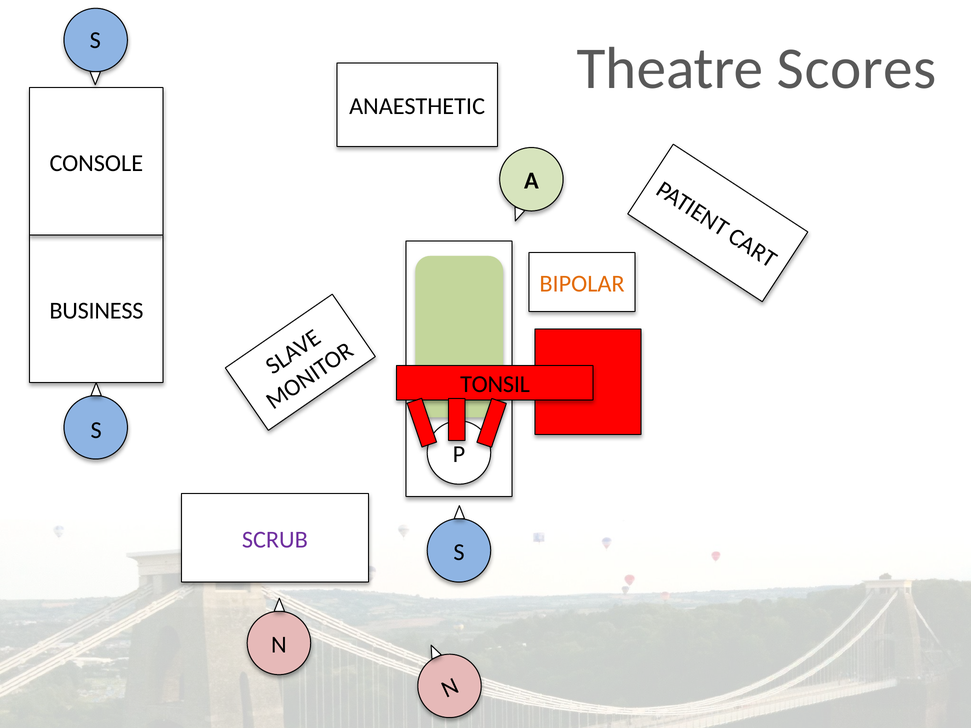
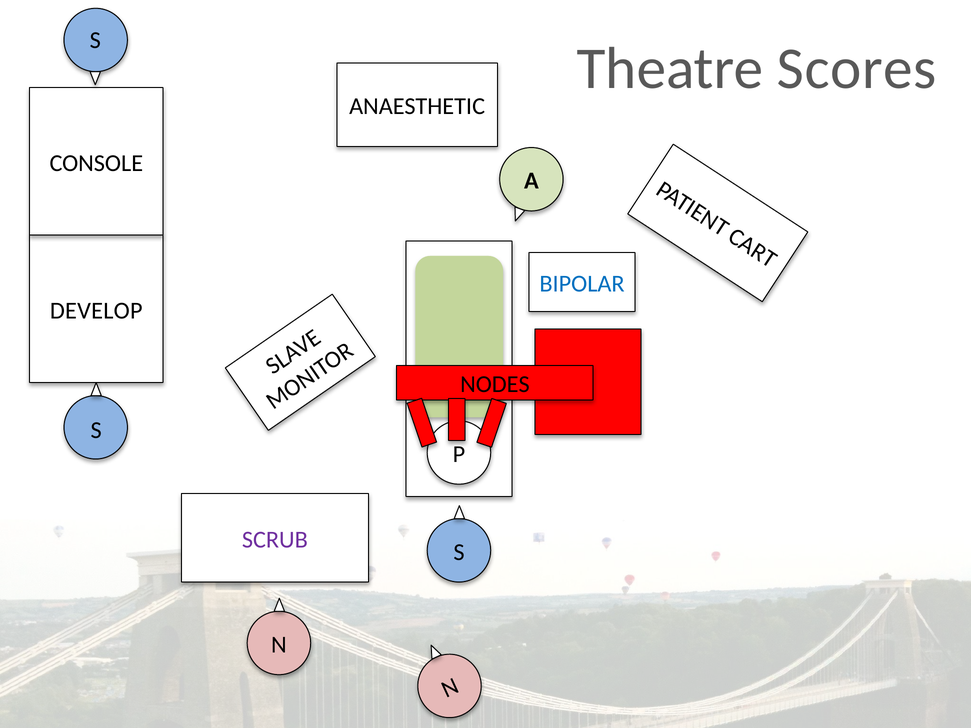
BIPOLAR colour: orange -> blue
BUSINESS: BUSINESS -> DEVELOP
TONSIL: TONSIL -> NODES
